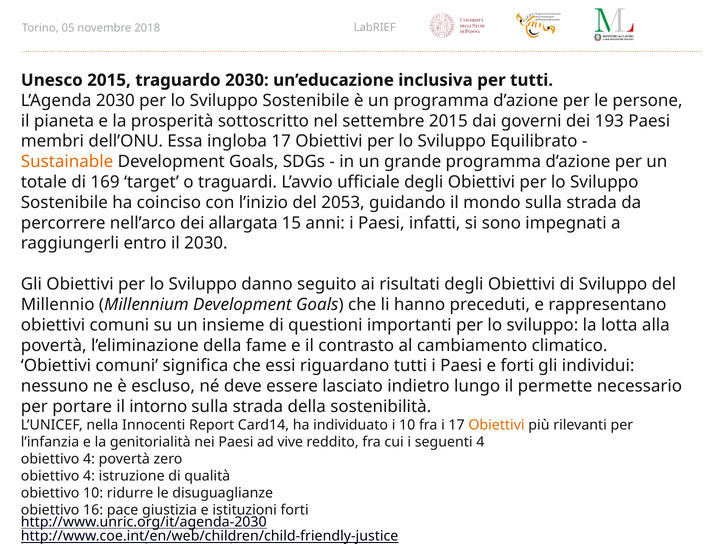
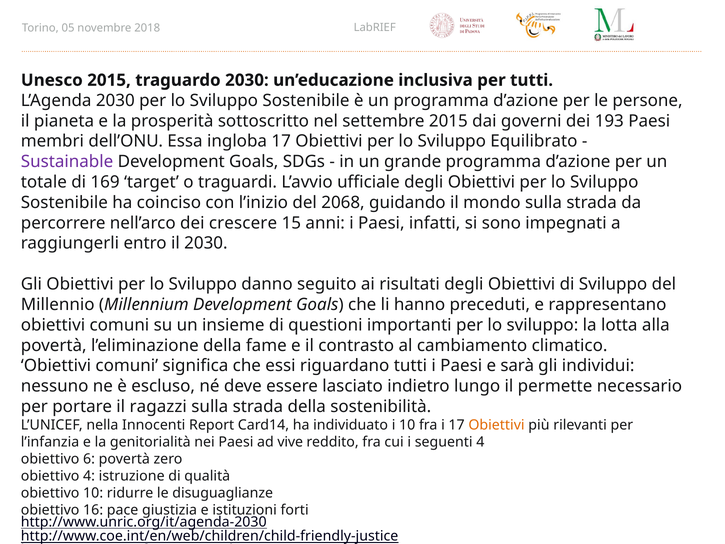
Sustainable colour: orange -> purple
2053: 2053 -> 2068
allargata: allargata -> crescere
e forti: forti -> sarà
intorno: intorno -> ragazzi
4 at (89, 459): 4 -> 6
